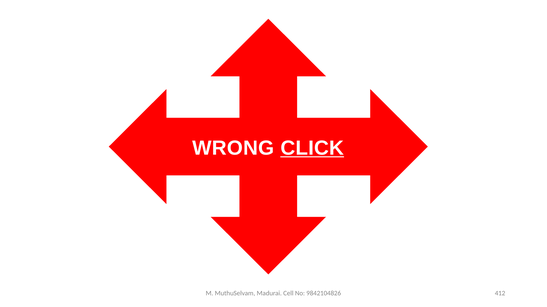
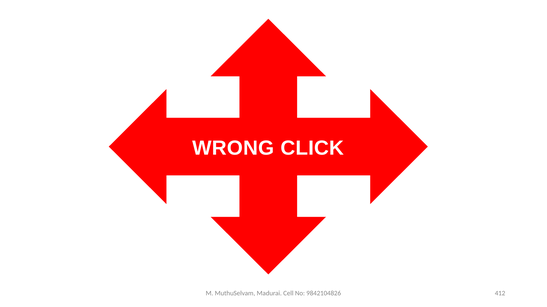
CLICK underline: present -> none
